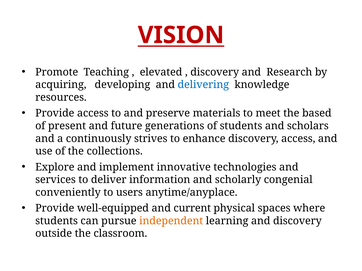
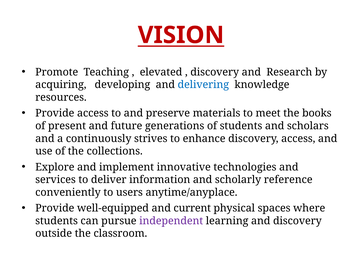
based: based -> books
congenial: congenial -> reference
independent colour: orange -> purple
